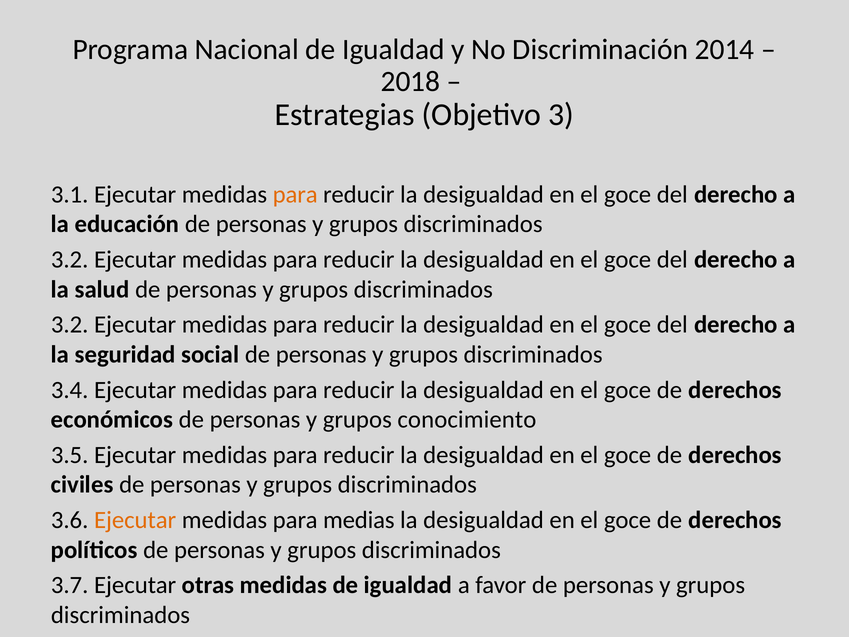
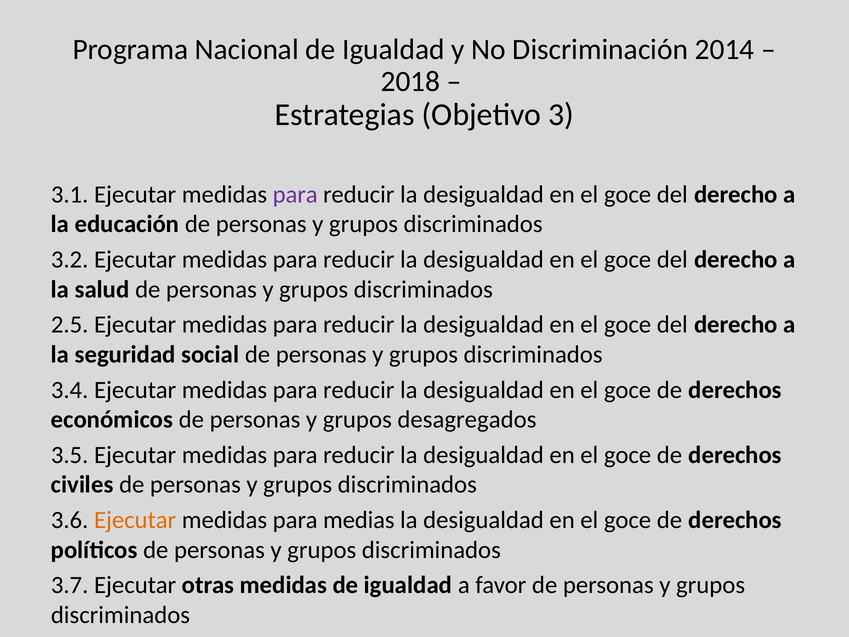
para at (295, 195) colour: orange -> purple
3.2 at (70, 325): 3.2 -> 2.5
conocimiento: conocimiento -> desagregados
